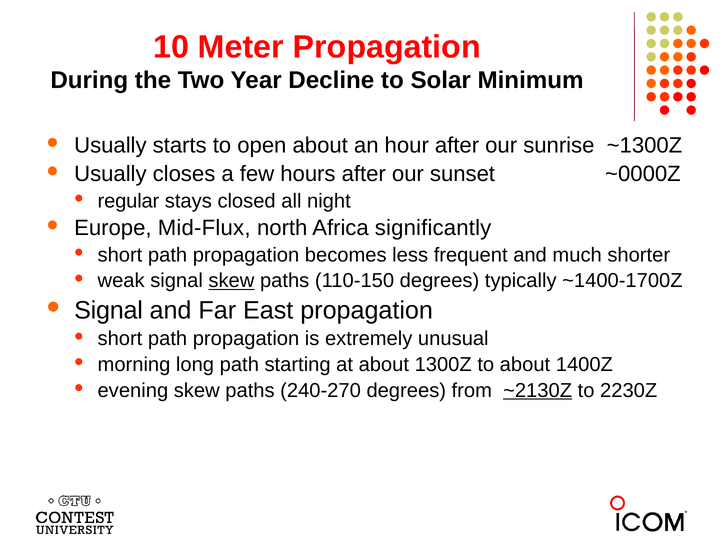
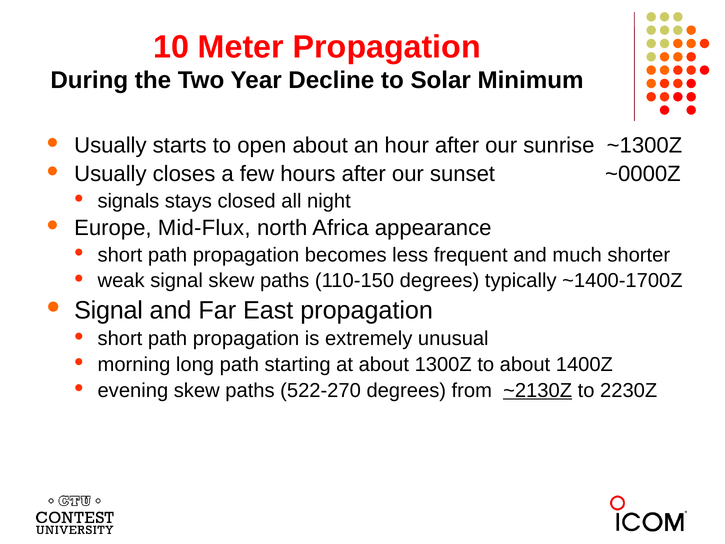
regular: regular -> signals
significantly: significantly -> appearance
skew at (231, 281) underline: present -> none
240-270: 240-270 -> 522-270
